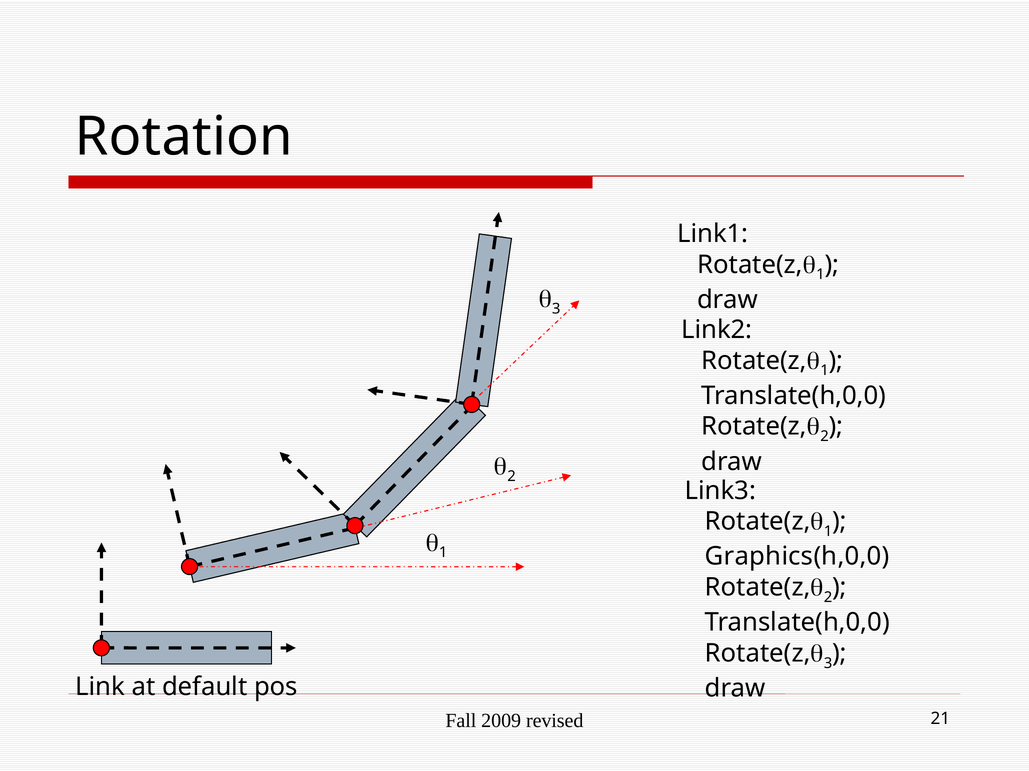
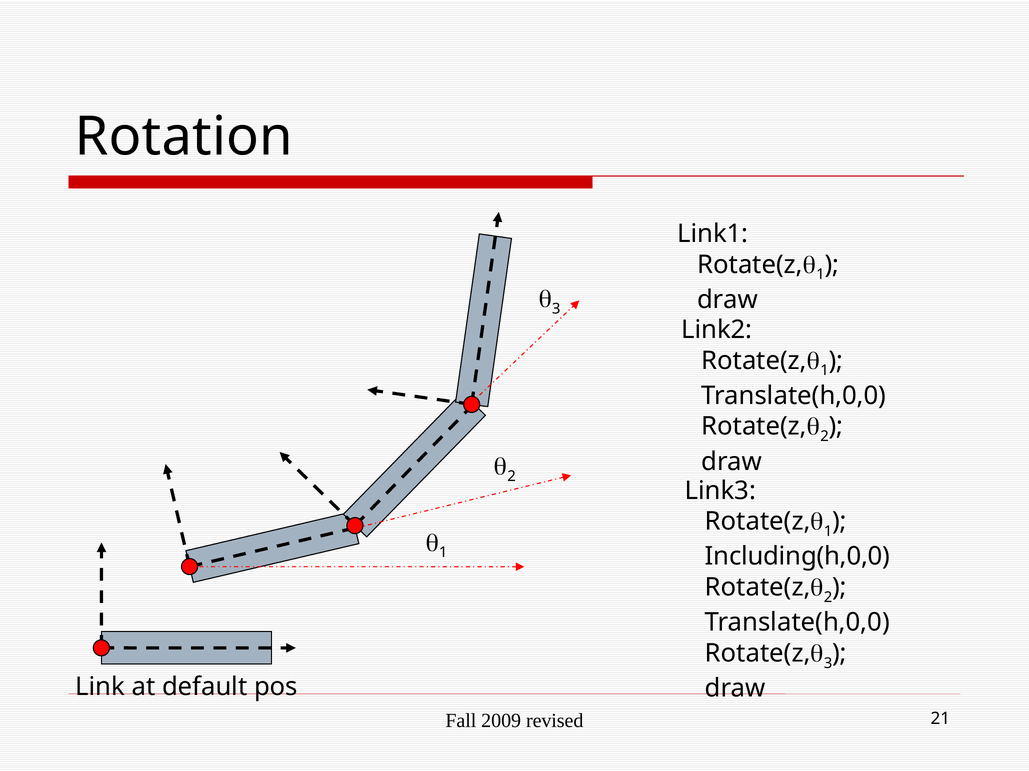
Graphics(h,0,0: Graphics(h,0,0 -> Including(h,0,0
